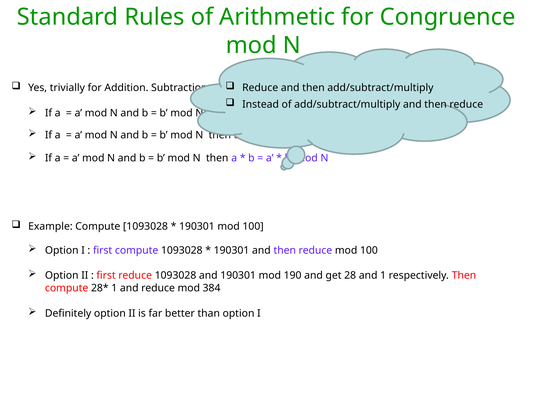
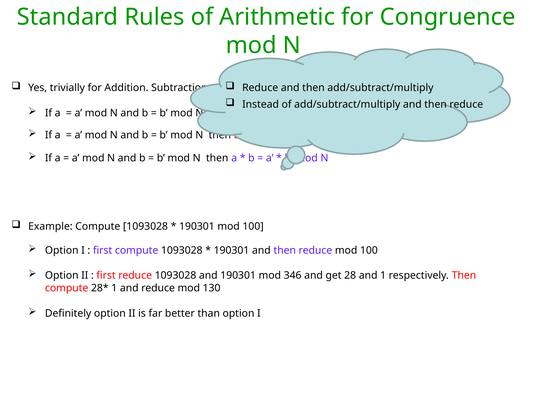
190: 190 -> 346
384: 384 -> 130
